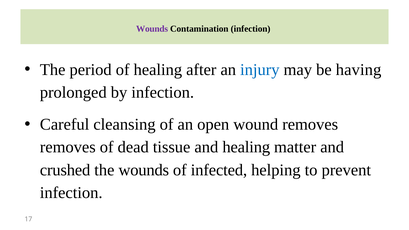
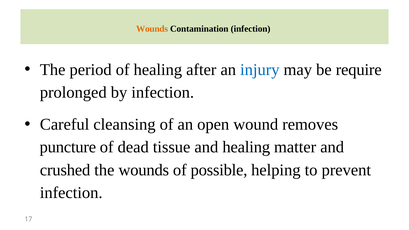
Wounds at (152, 29) colour: purple -> orange
having: having -> require
removes at (68, 147): removes -> puncture
infected: infected -> possible
